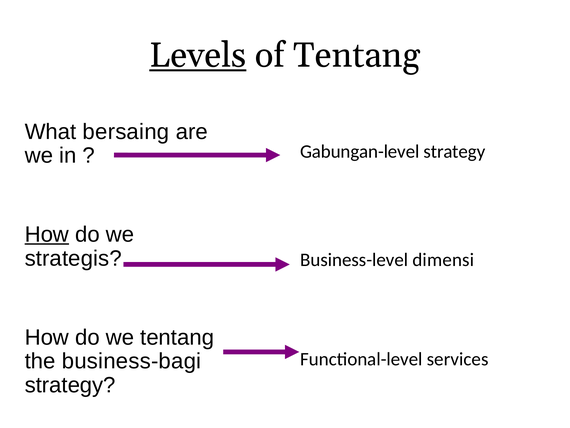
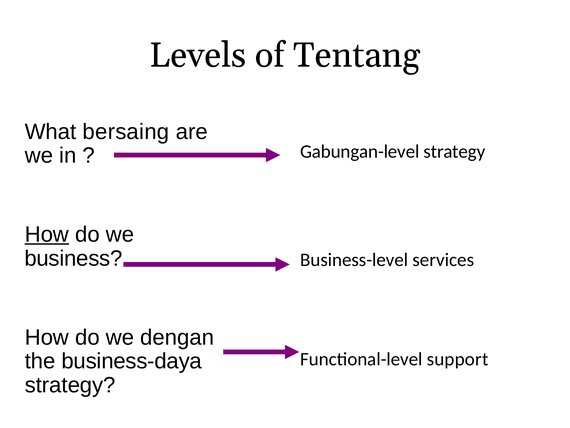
Levels underline: present -> none
strategis: strategis -> business
dimensi: dimensi -> services
we tentang: tentang -> dengan
business-bagi: business-bagi -> business-daya
services: services -> support
